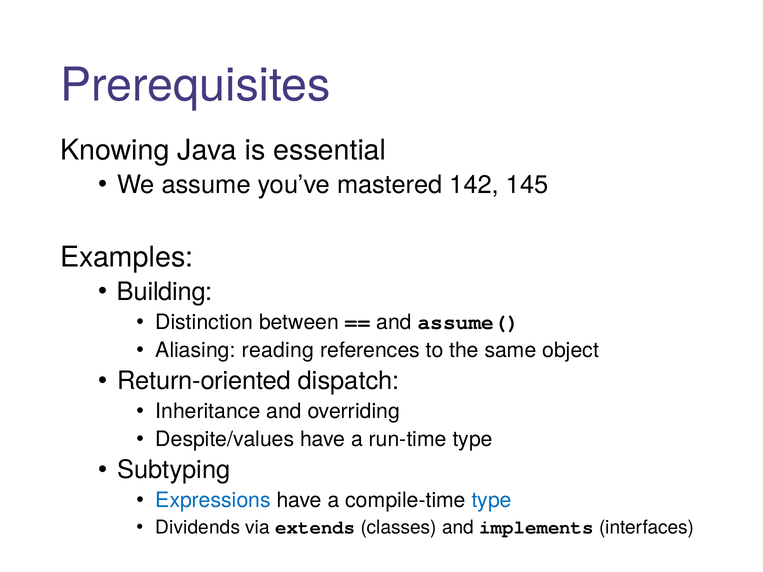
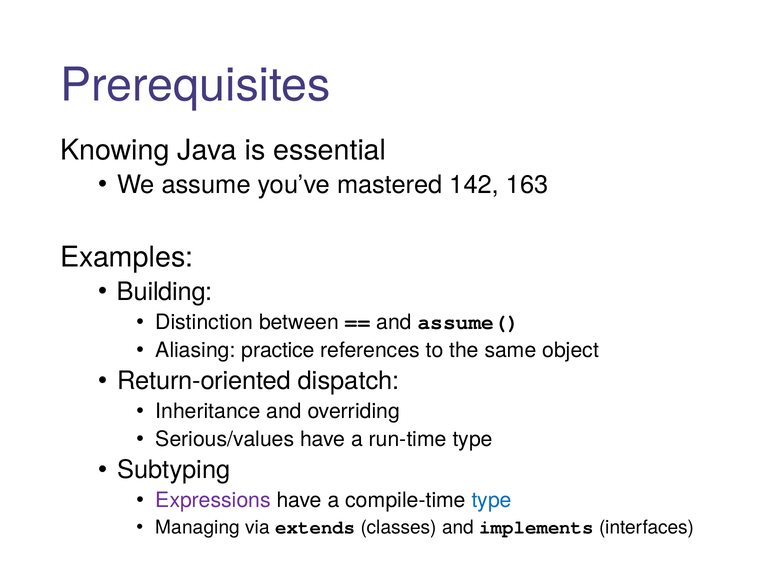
145: 145 -> 163
reading: reading -> practice
Despite/values: Despite/values -> Serious/values
Expressions colour: blue -> purple
Dividends: Dividends -> Managing
